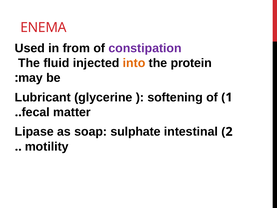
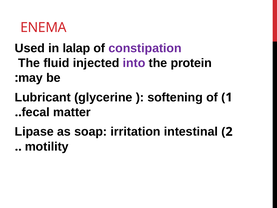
from: from -> lalap
into colour: orange -> purple
sulphate: sulphate -> irritation
